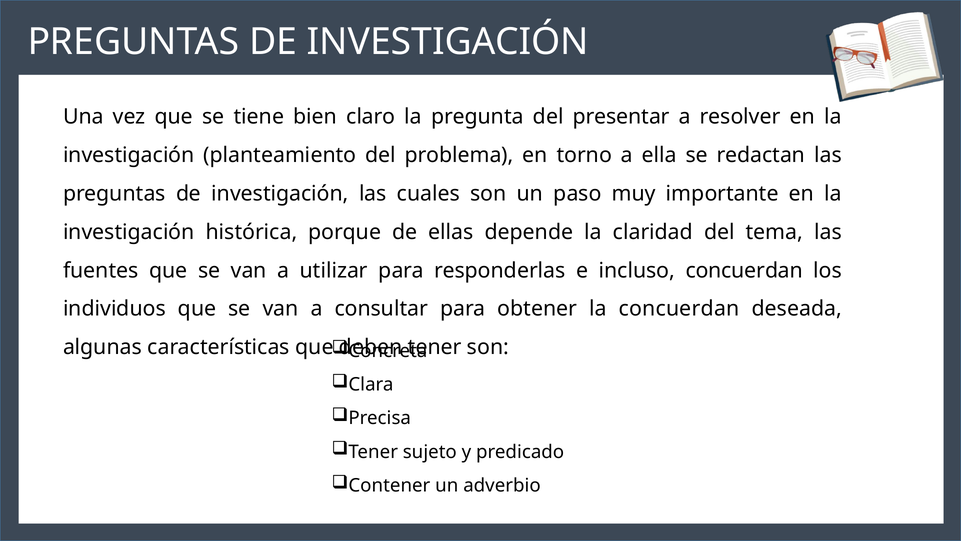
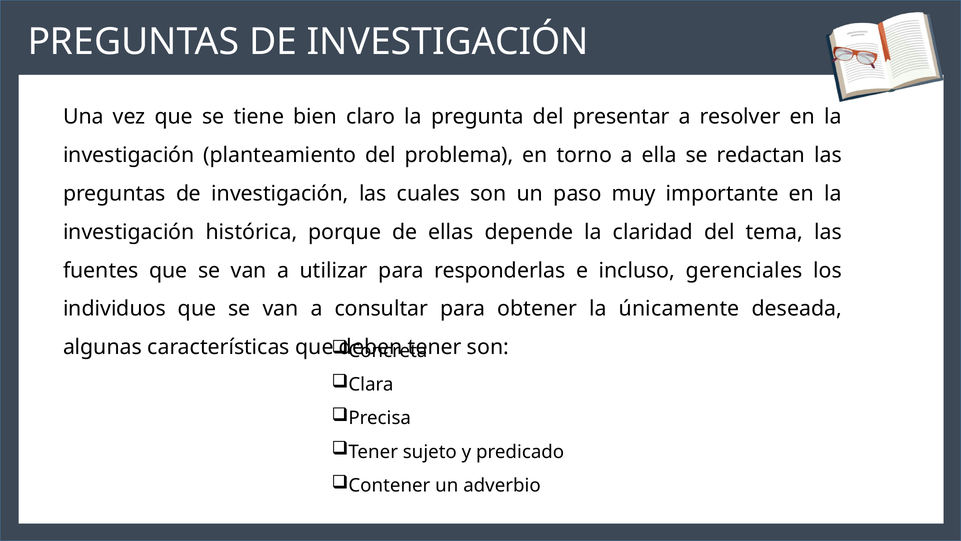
incluso concuerdan: concuerdan -> gerenciales
la concuerdan: concuerdan -> únicamente
